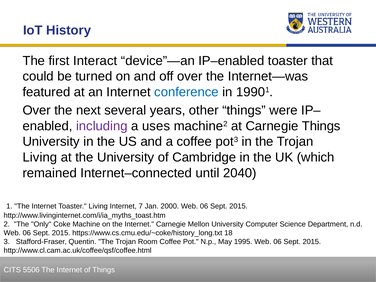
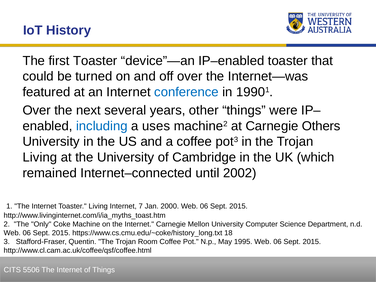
first Interact: Interact -> Toaster
including colour: purple -> blue
Carnegie Things: Things -> Others
2040: 2040 -> 2002
